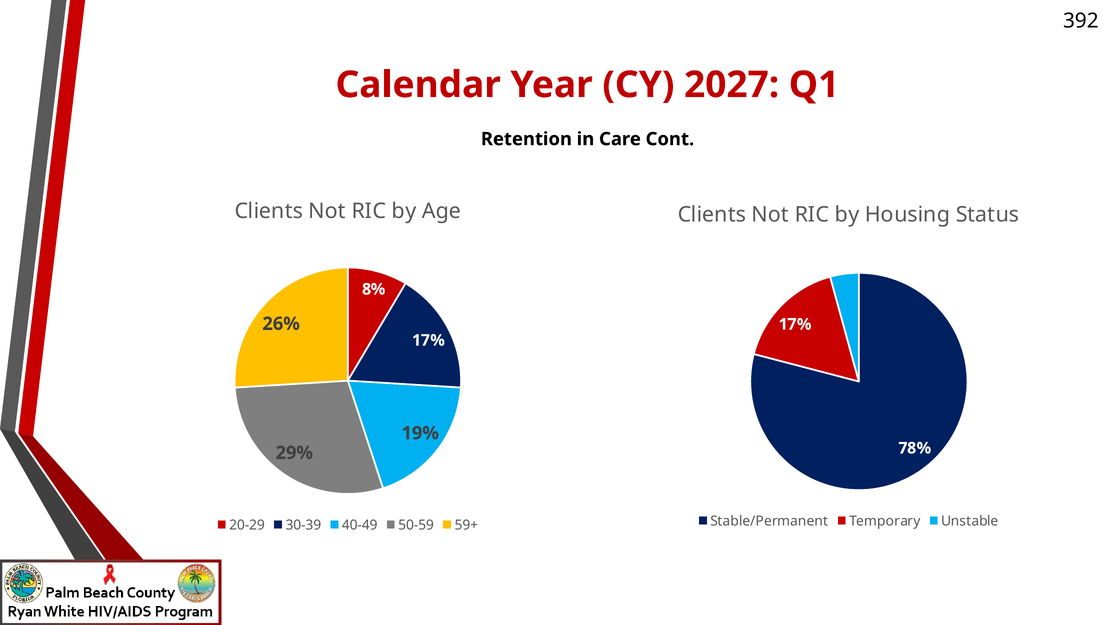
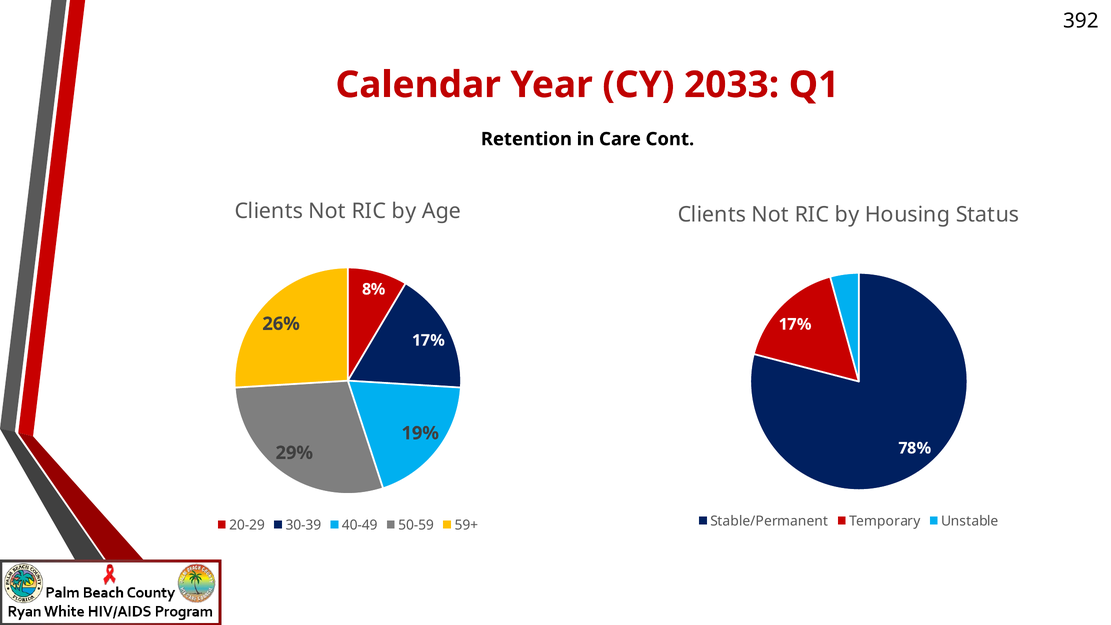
2027: 2027 -> 2033
